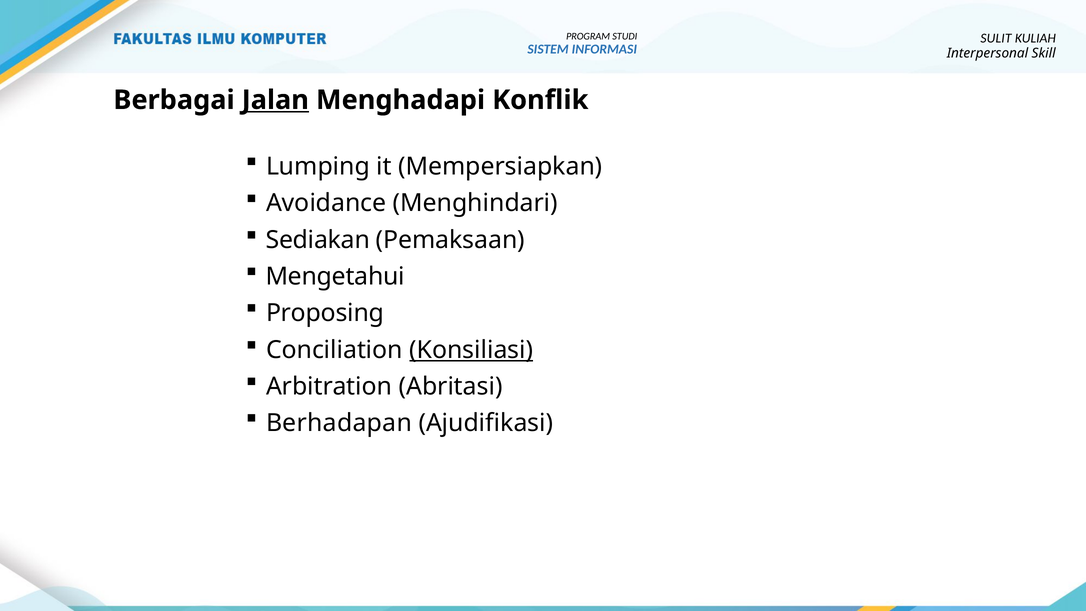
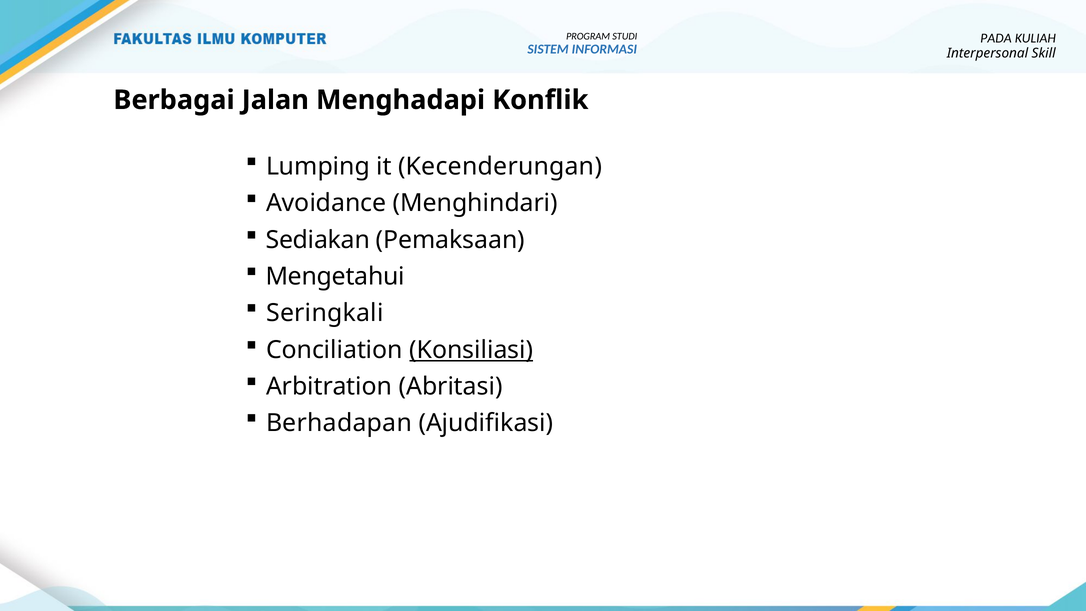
SULIT: SULIT -> PADA
Jalan underline: present -> none
Mempersiapkan: Mempersiapkan -> Kecenderungan
Proposing: Proposing -> Seringkali
